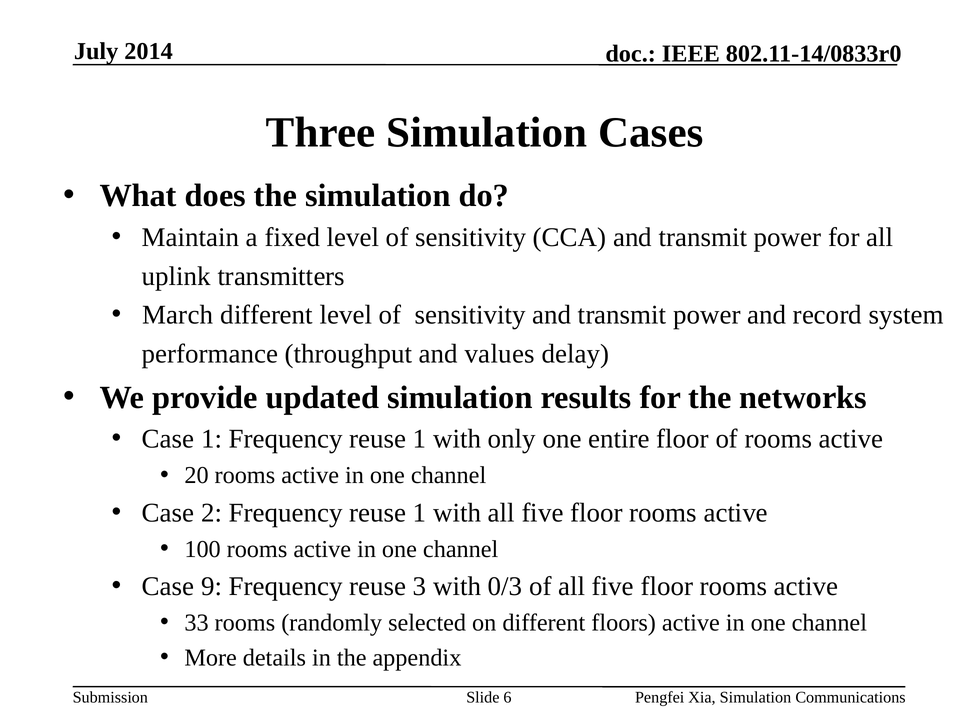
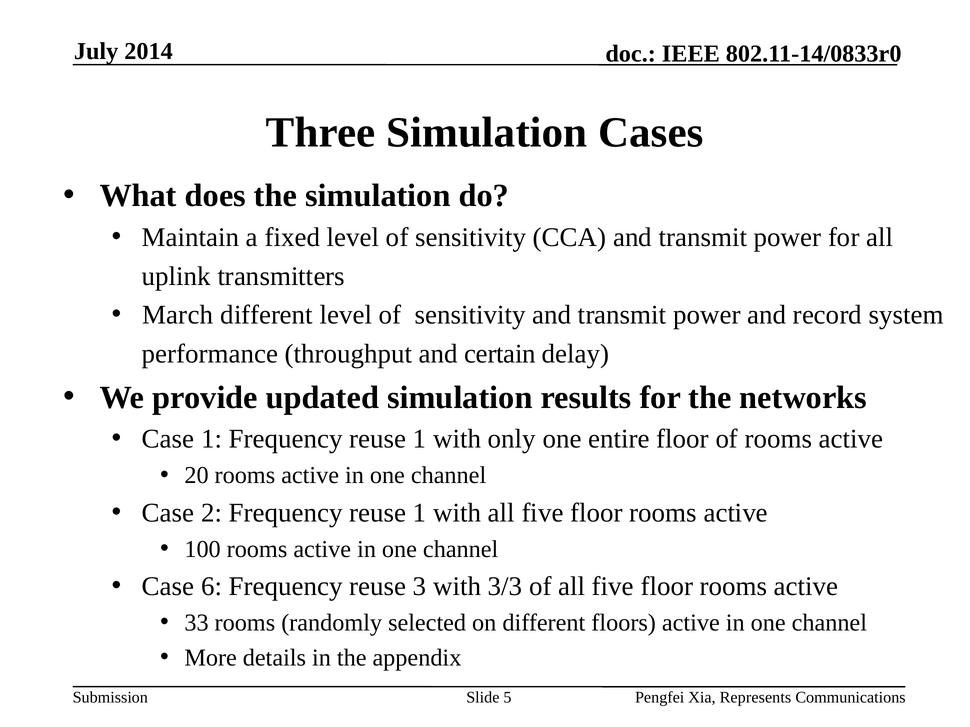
values: values -> certain
9: 9 -> 6
0/3: 0/3 -> 3/3
6: 6 -> 5
Xia Simulation: Simulation -> Represents
